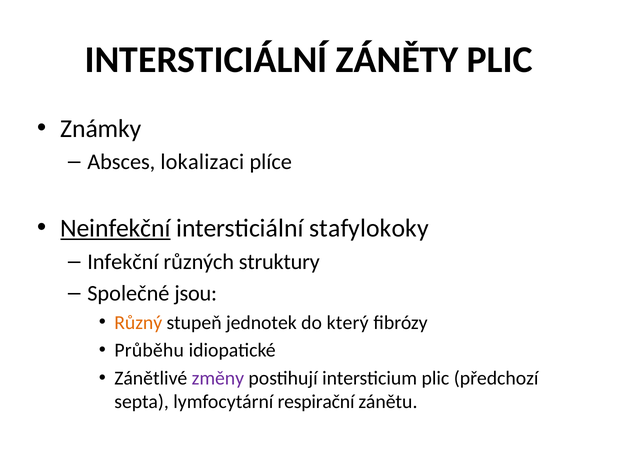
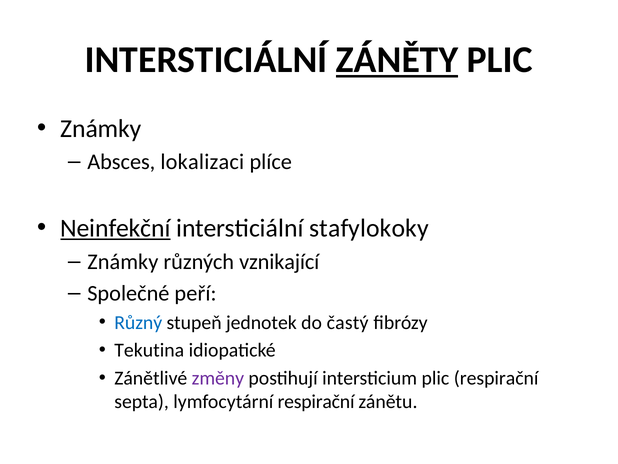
ZÁNĚTY underline: none -> present
Infekční at (123, 261): Infekční -> Známky
struktury: struktury -> vznikající
jsou: jsou -> peří
Různý colour: orange -> blue
který: který -> častý
Průběhu: Průběhu -> Tekutina
plic předchozí: předchozí -> respirační
